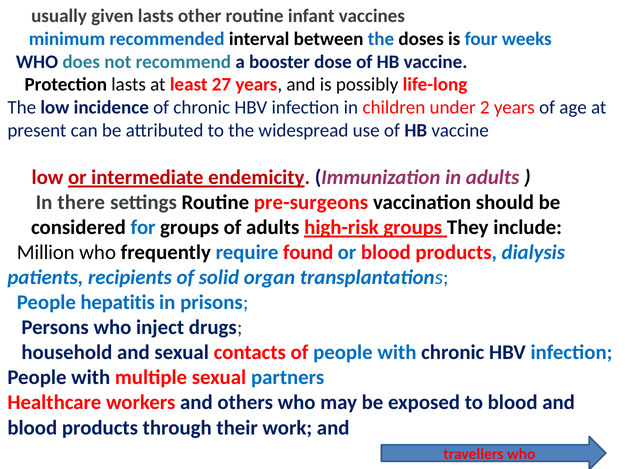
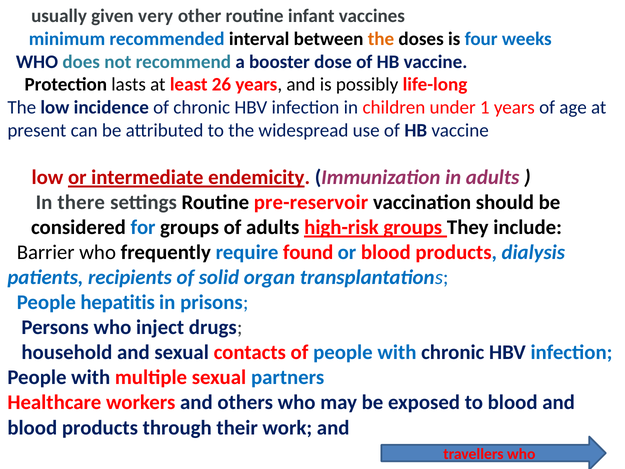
given lasts: lasts -> very
the at (381, 39) colour: blue -> orange
27: 27 -> 26
2: 2 -> 1
pre-surgeons: pre-surgeons -> pre-reservoir
Million: Million -> Barrier
